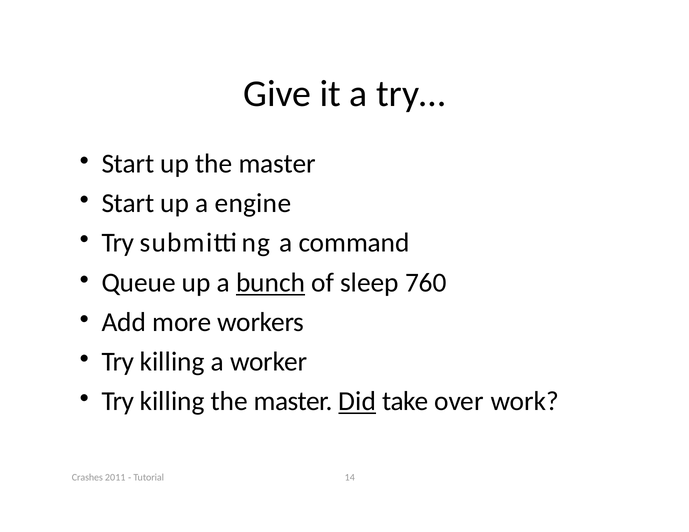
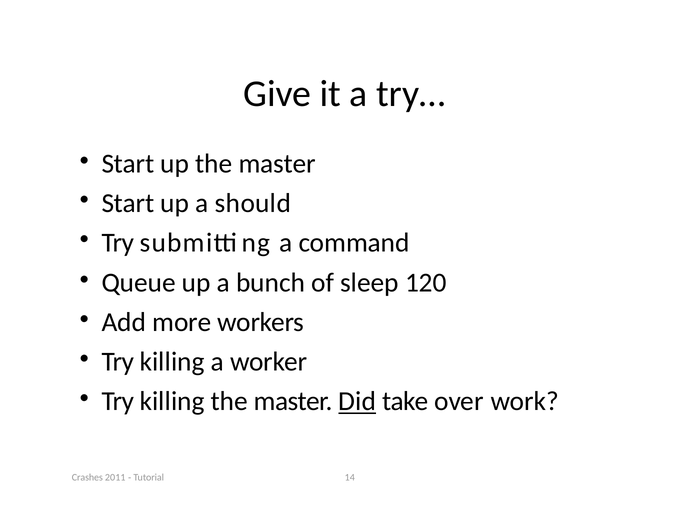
engine: engine -> should
bunch underline: present -> none
760: 760 -> 120
